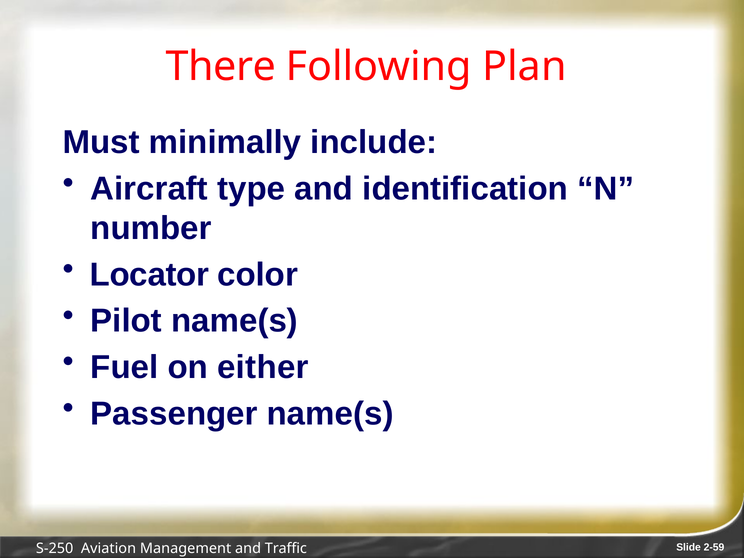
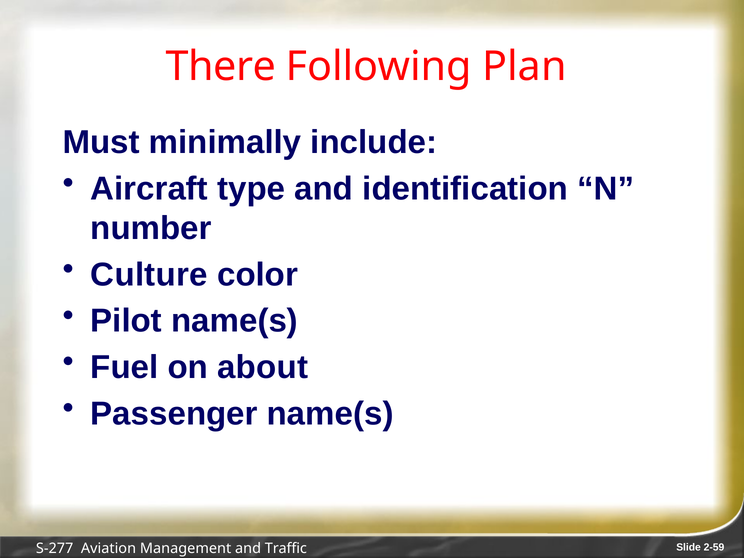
Locator: Locator -> Culture
either: either -> about
S-250: S-250 -> S-277
